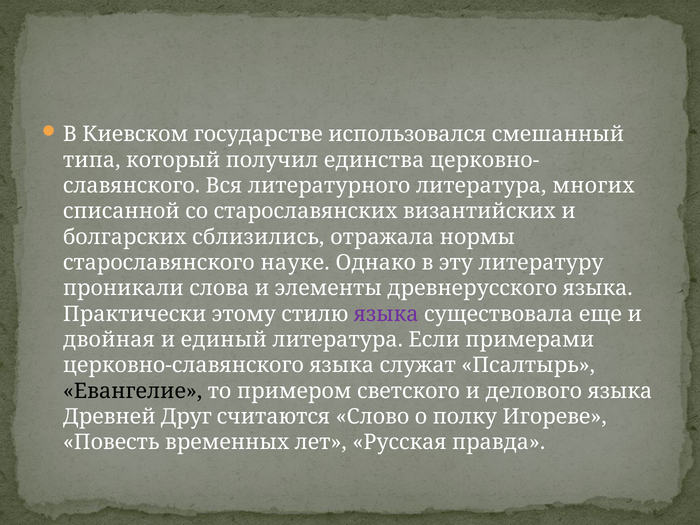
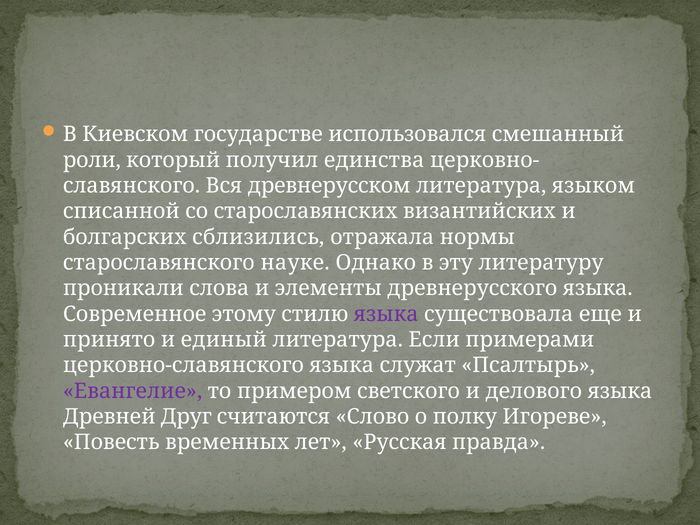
типа: типа -> роли
литературного: литературного -> древнерусском
многих: многих -> языком
Практически: Практически -> Современное
двойная: двойная -> принято
Евангелие colour: black -> purple
